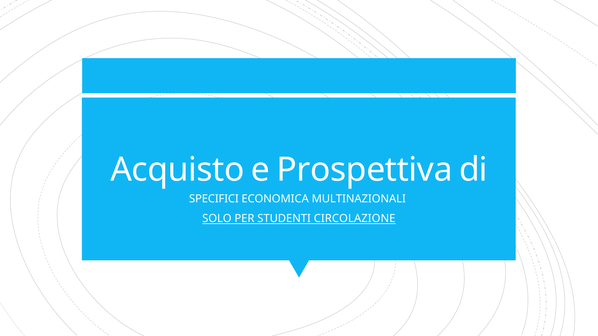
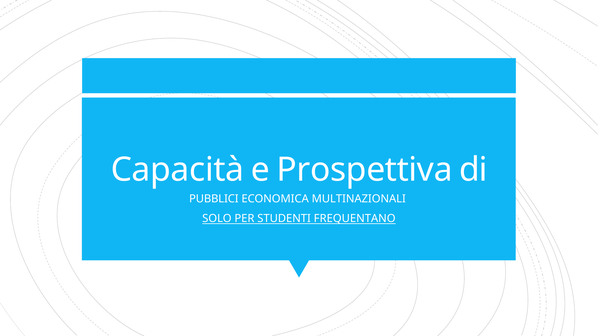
Acquisto: Acquisto -> Capacità
SPECIFICI: SPECIFICI -> PUBBLICI
CIRCOLAZIONE: CIRCOLAZIONE -> FREQUENTANO
